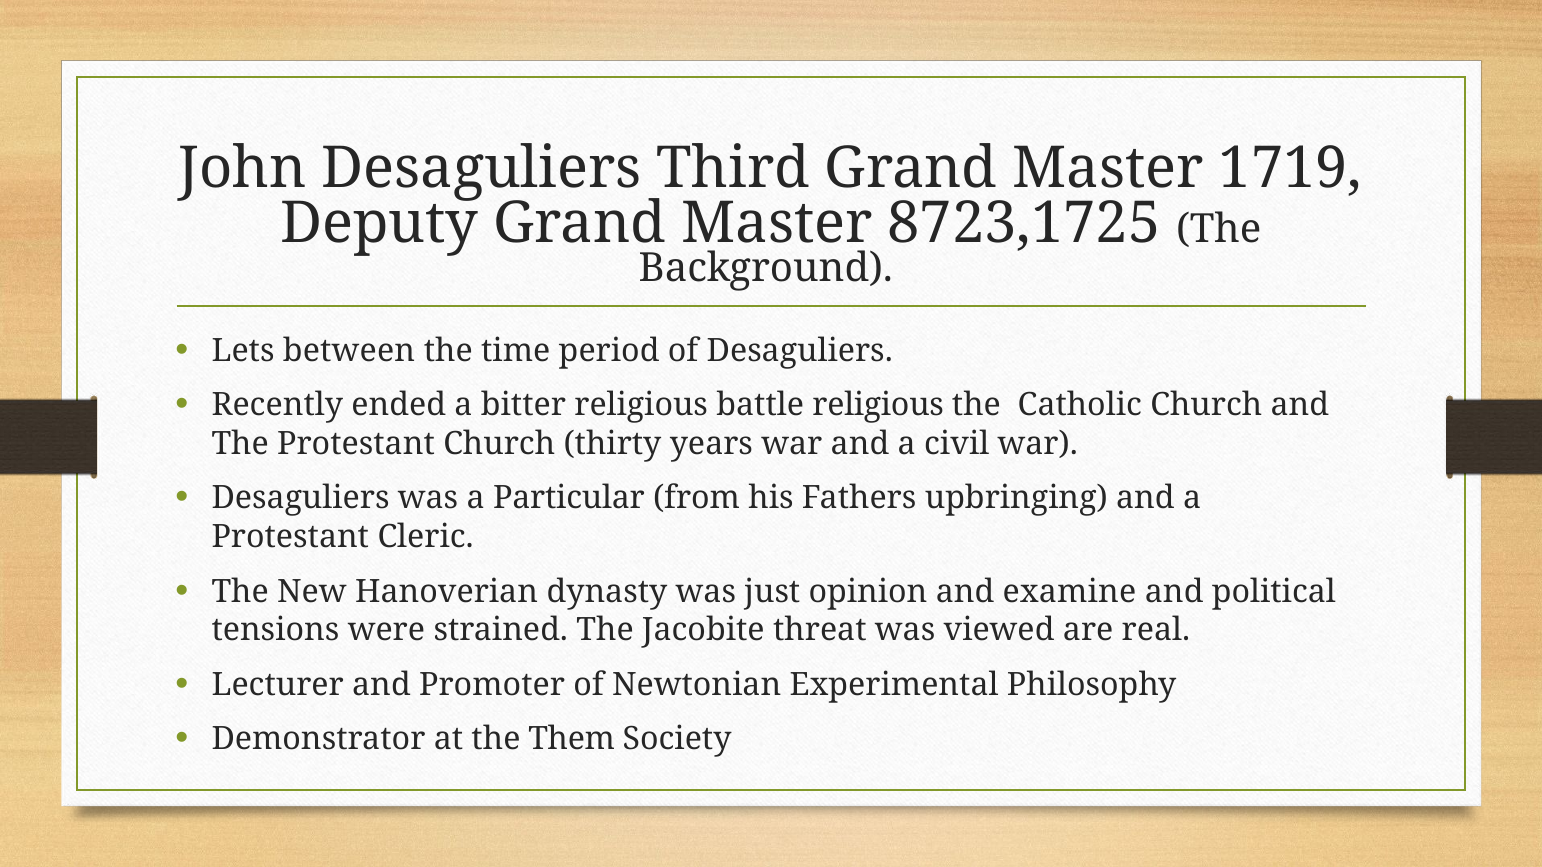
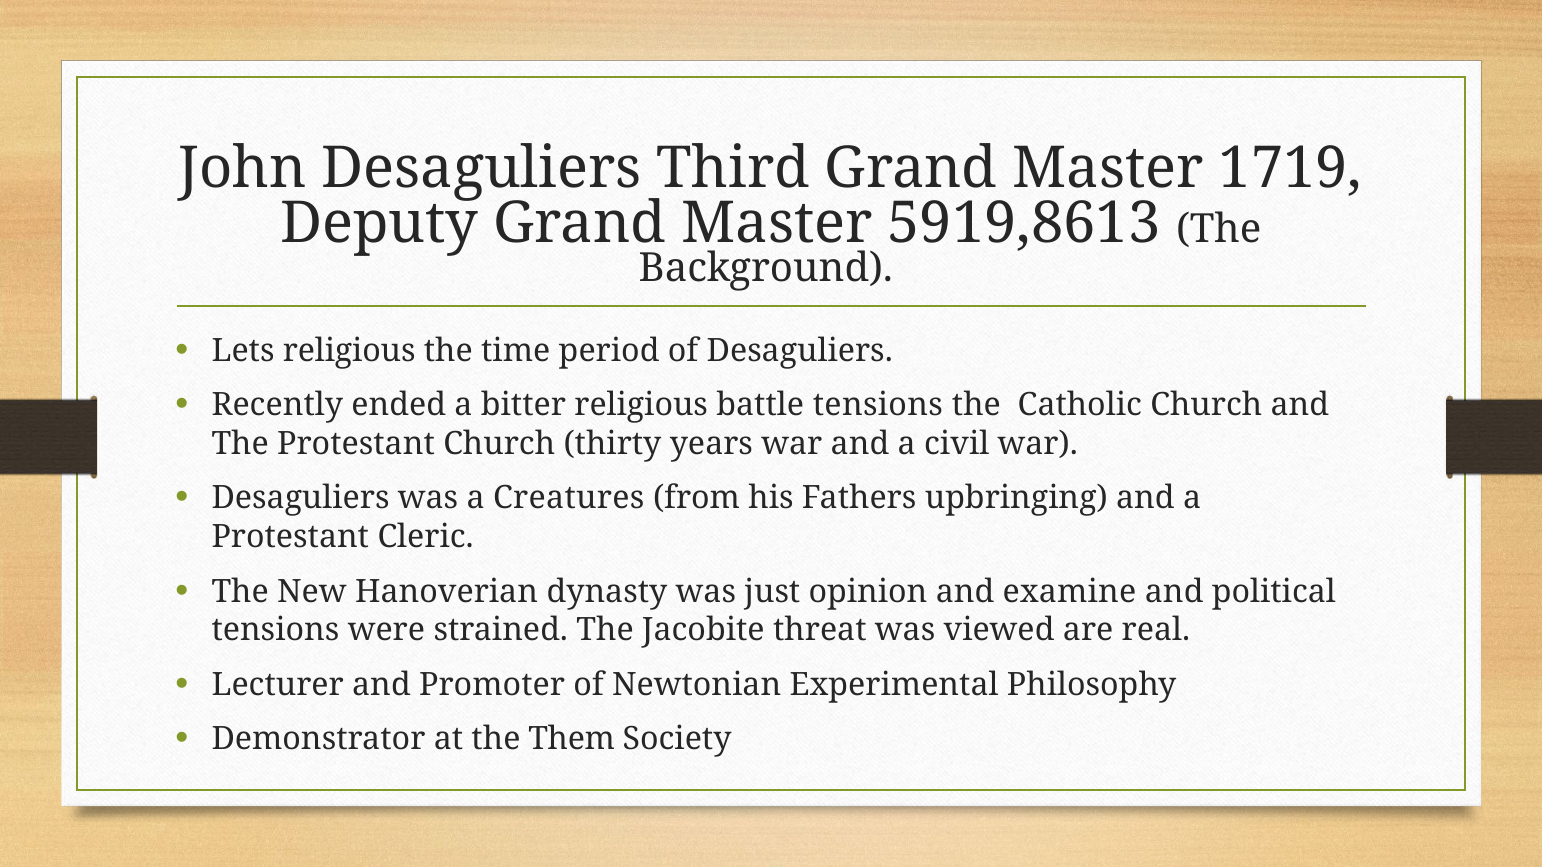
8723,1725: 8723,1725 -> 5919,8613
Lets between: between -> religious
battle religious: religious -> tensions
Particular: Particular -> Creatures
